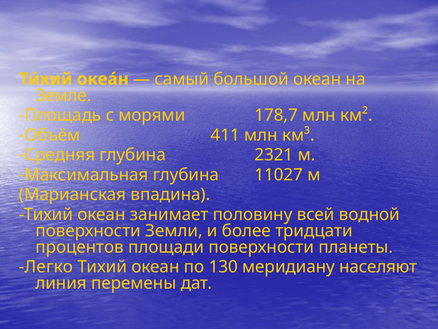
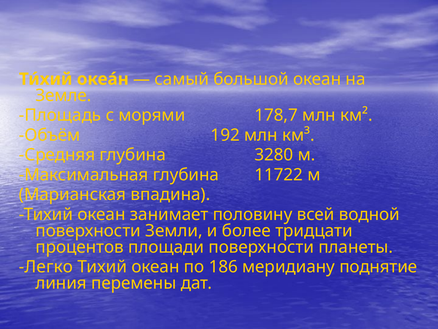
411: 411 -> 192
2321: 2321 -> 3280
11027: 11027 -> 11722
130: 130 -> 186
населяют: населяют -> поднятие
